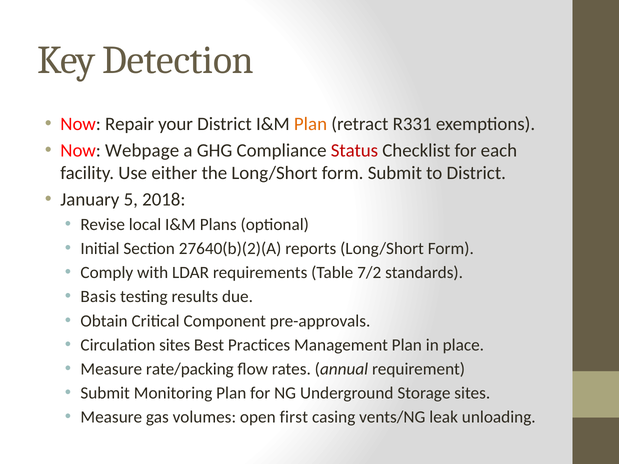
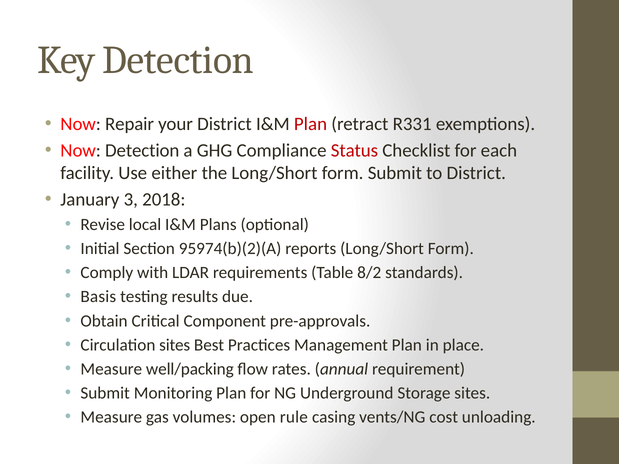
Plan at (311, 124) colour: orange -> red
Now Webpage: Webpage -> Detection
5: 5 -> 3
27640(b)(2)(A: 27640(b)(2)(A -> 95974(b)(2)(A
7/2: 7/2 -> 8/2
rate/packing: rate/packing -> well/packing
first: first -> rule
leak: leak -> cost
